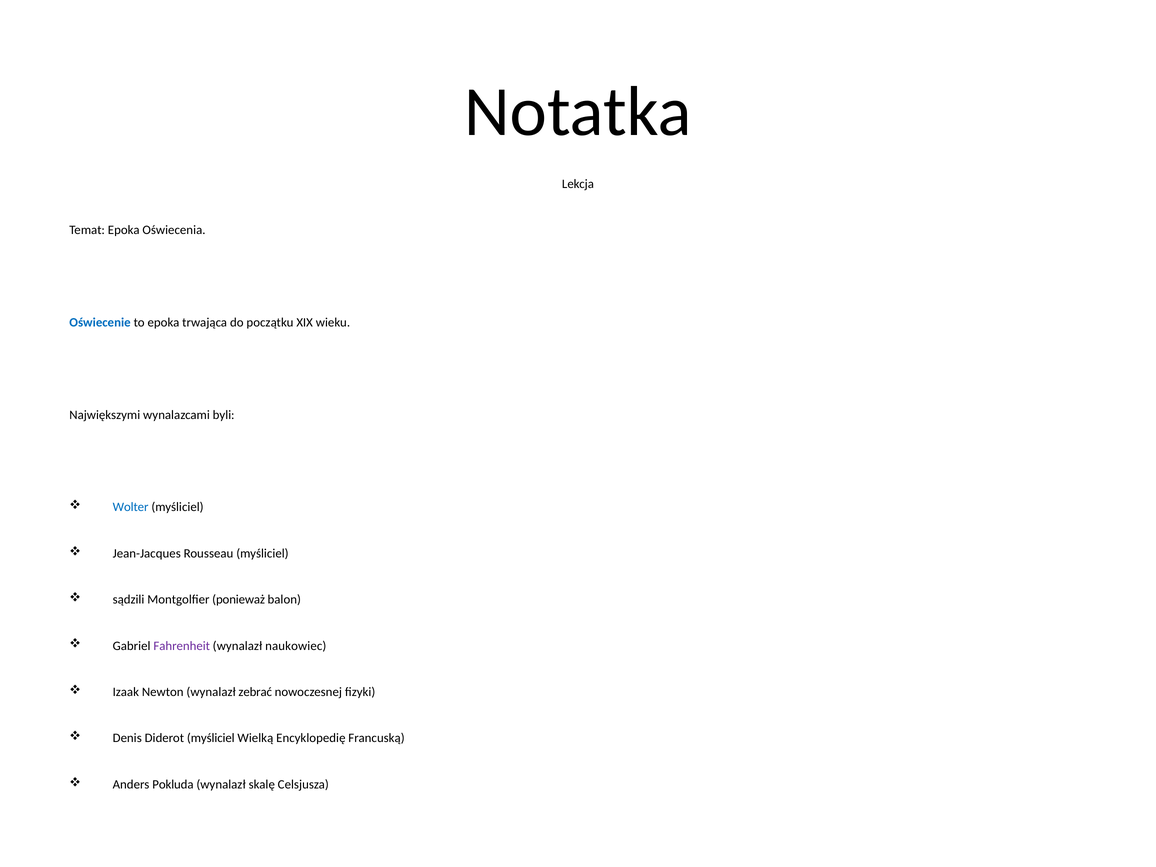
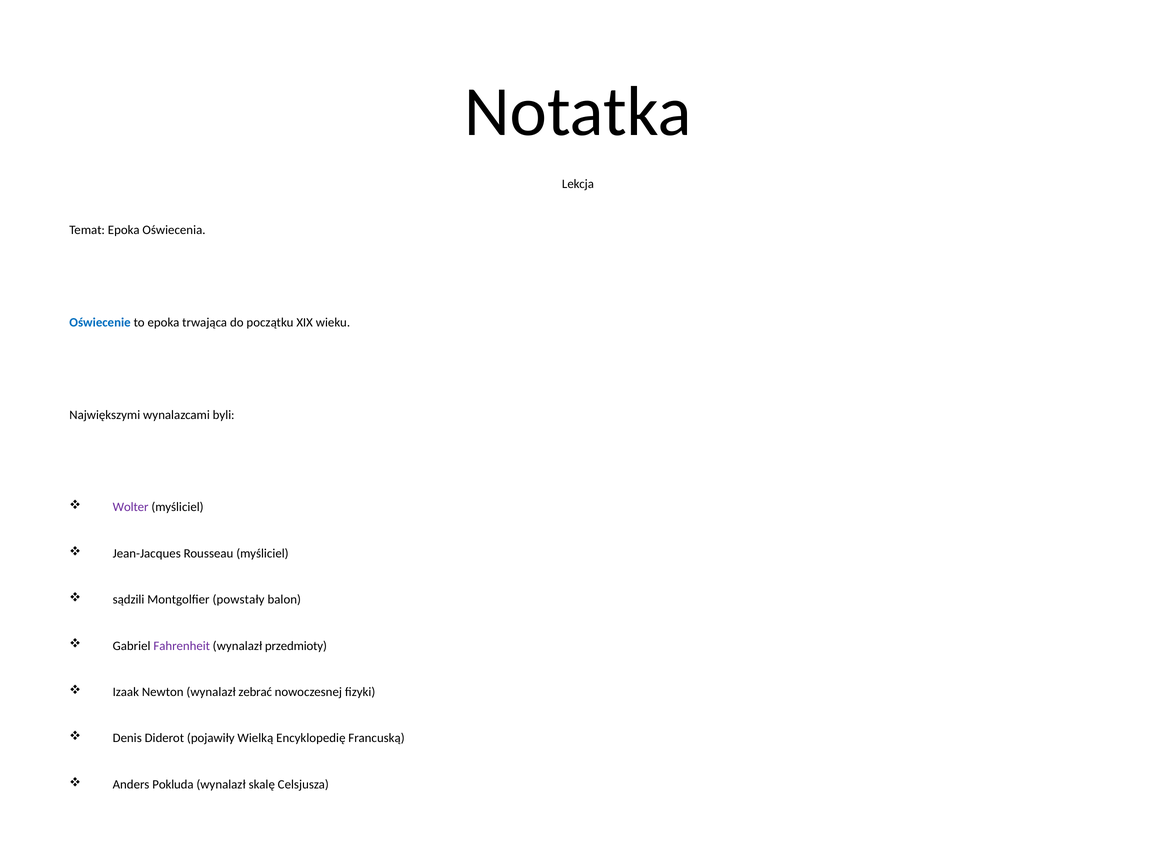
Wolter colour: blue -> purple
ponieważ: ponieważ -> powstały
naukowiec: naukowiec -> przedmioty
Diderot myśliciel: myśliciel -> pojawiły
